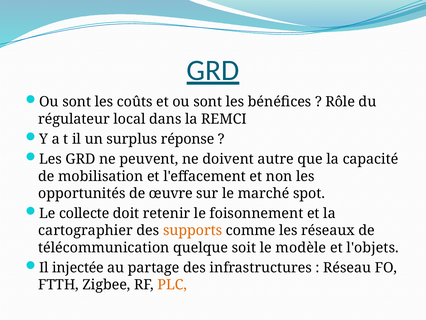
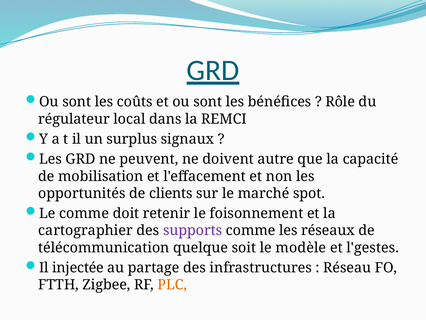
réponse: réponse -> signaux
œuvre: œuvre -> clients
Le collecte: collecte -> comme
supports colour: orange -> purple
l'objets: l'objets -> l'gestes
